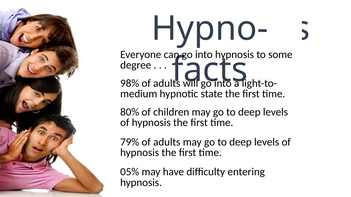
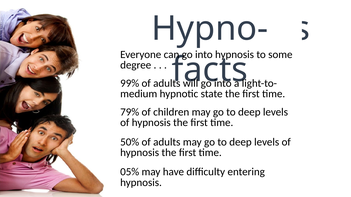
98%: 98% -> 99%
80%: 80% -> 79%
79%: 79% -> 50%
